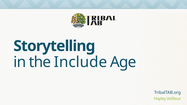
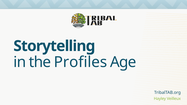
Include: Include -> Profiles
